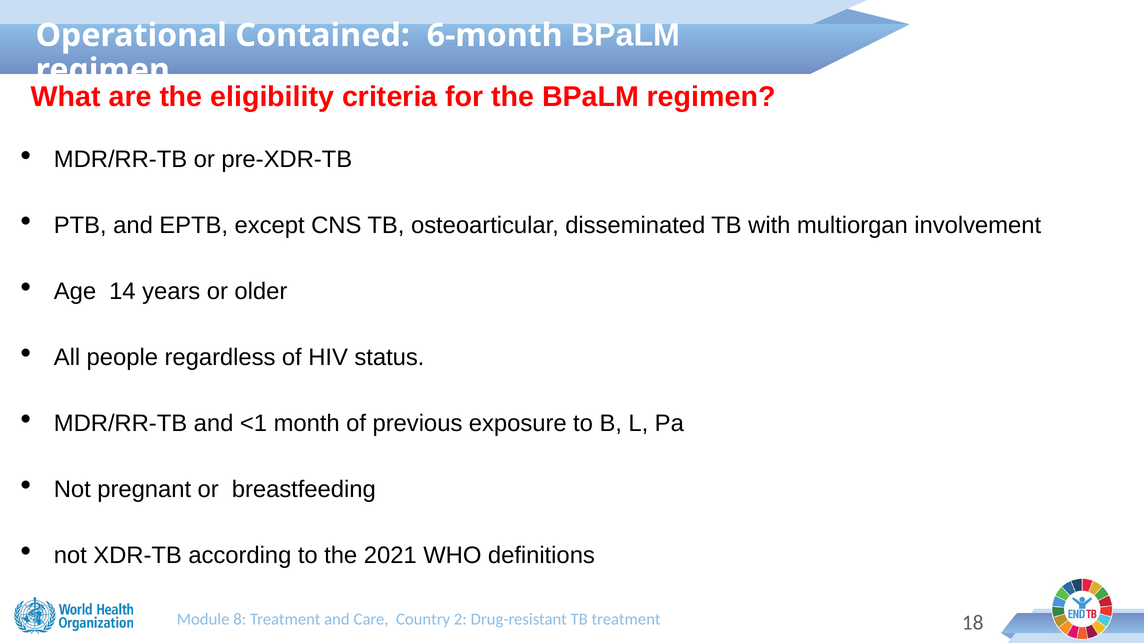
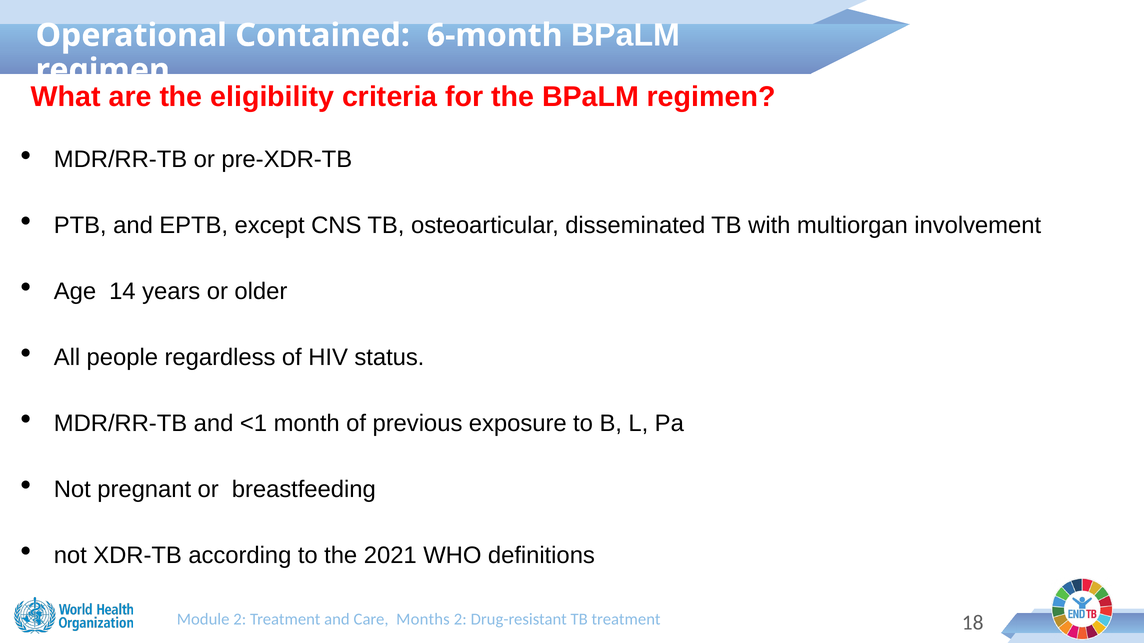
Module 8: 8 -> 2
Country: Country -> Months
